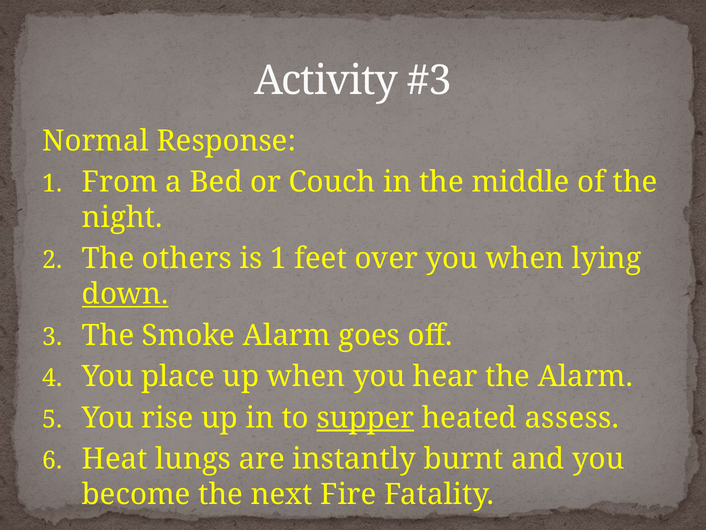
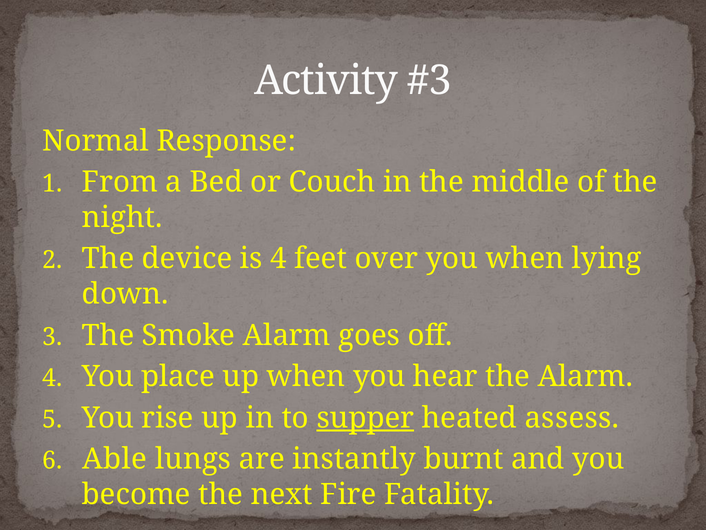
others: others -> device
is 1: 1 -> 4
down underline: present -> none
Heat: Heat -> Able
